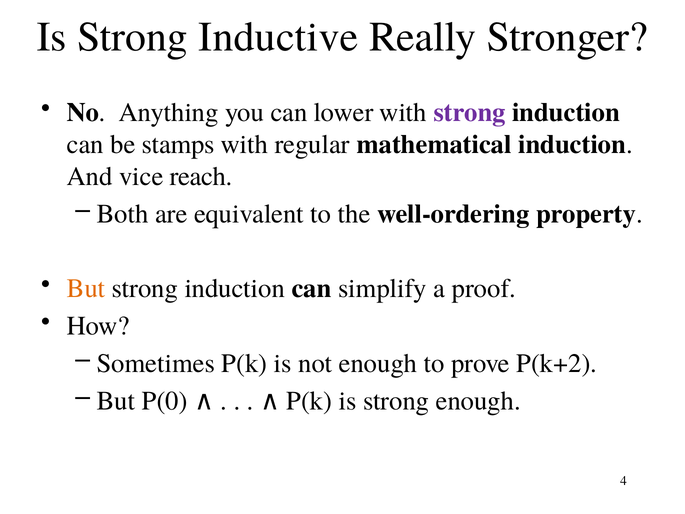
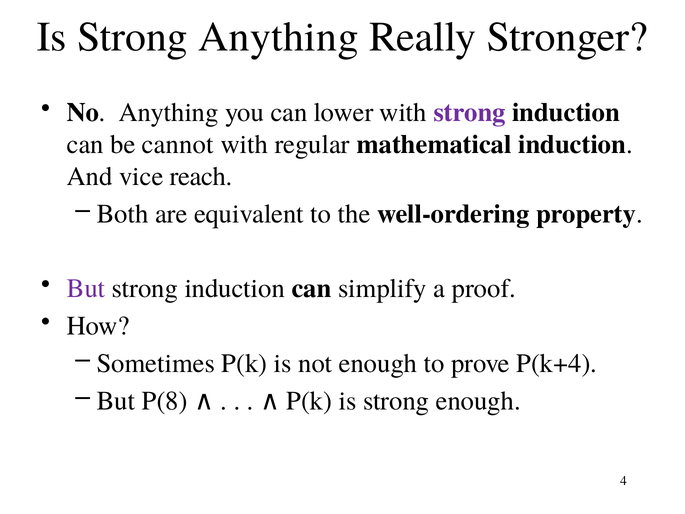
Strong Inductive: Inductive -> Anything
stamps: stamps -> cannot
But at (86, 289) colour: orange -> purple
P(k+2: P(k+2 -> P(k+4
P(0: P(0 -> P(8
